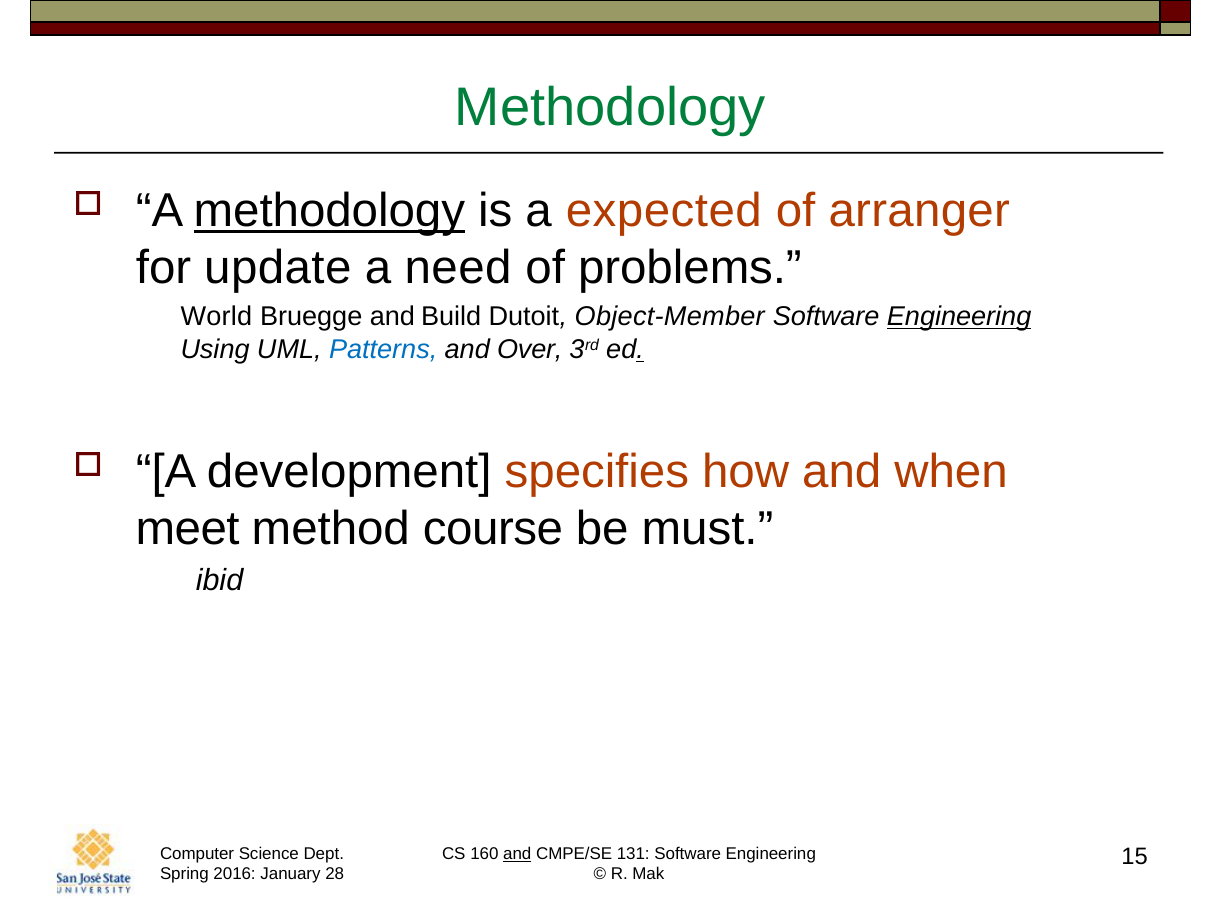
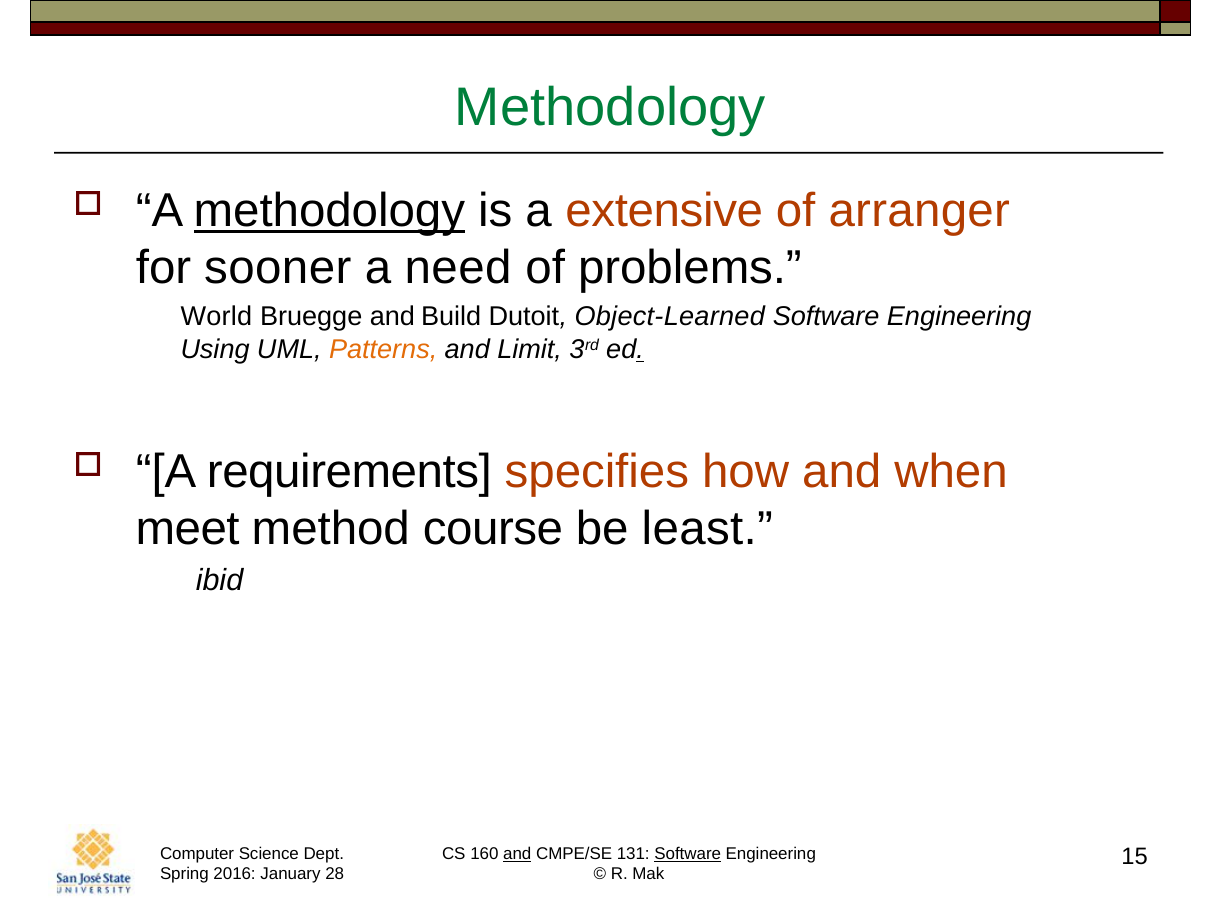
expected: expected -> extensive
update: update -> sooner
Object-Member: Object-Member -> Object-Learned
Engineering at (959, 317) underline: present -> none
Patterns colour: blue -> orange
Over: Over -> Limit
development: development -> requirements
must: must -> least
Software at (688, 854) underline: none -> present
